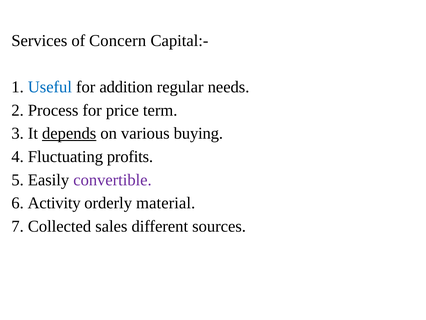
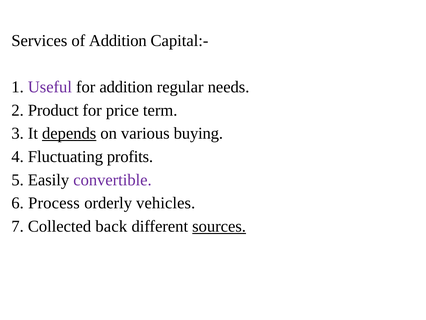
of Concern: Concern -> Addition
Useful colour: blue -> purple
Process: Process -> Product
Activity: Activity -> Process
material: material -> vehicles
sales: sales -> back
sources underline: none -> present
